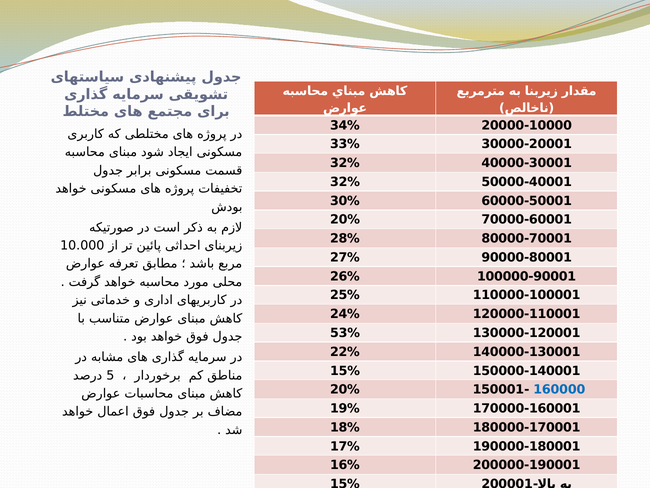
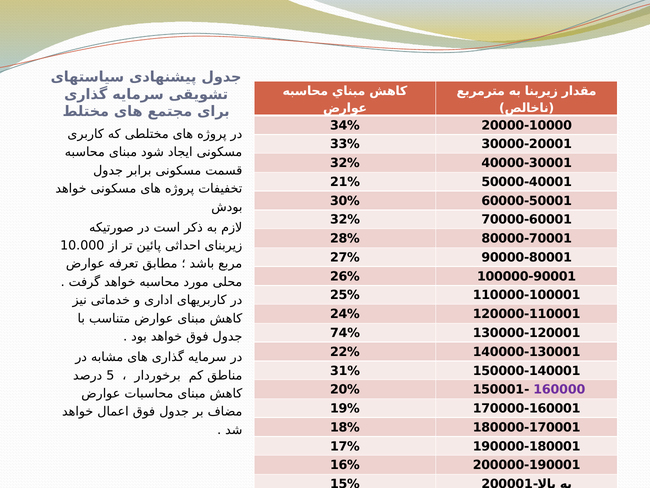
32% at (345, 182): 32% -> 21%
20% at (345, 220): 20% -> 32%
53%: 53% -> 74%
15% at (345, 370): 15% -> 31%
160000 colour: blue -> purple
